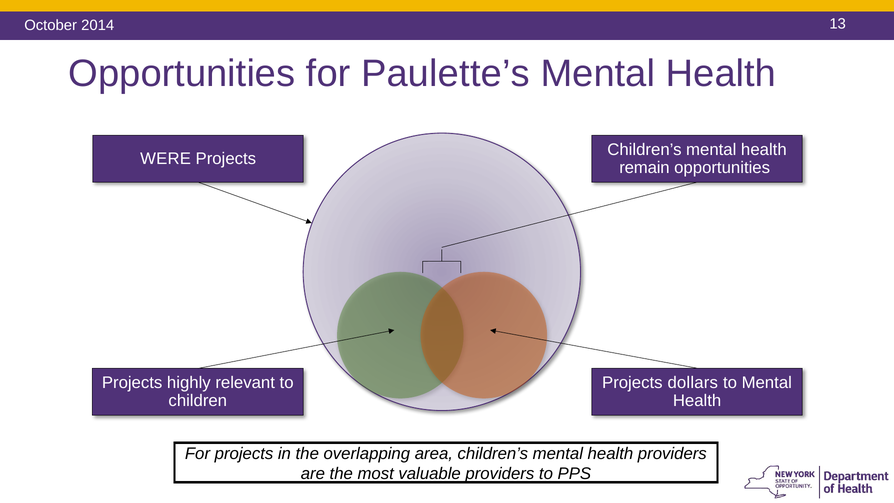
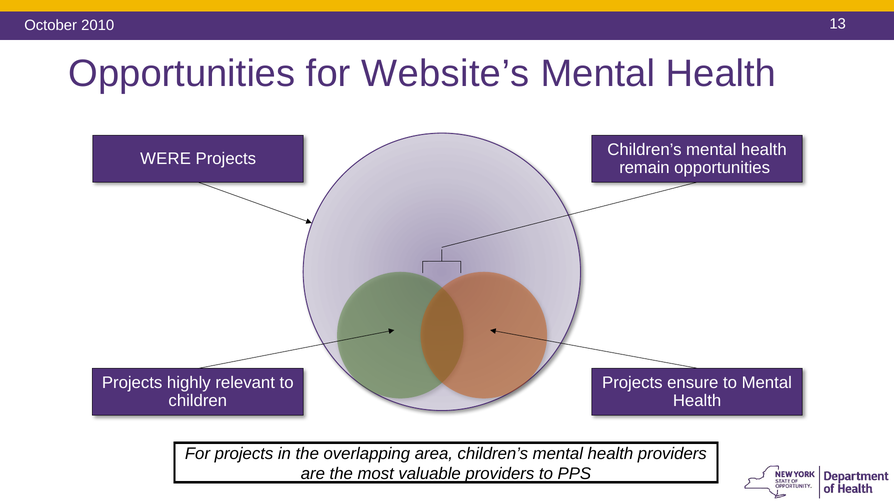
2014: 2014 -> 2010
Paulette’s: Paulette’s -> Website’s
dollars: dollars -> ensure
